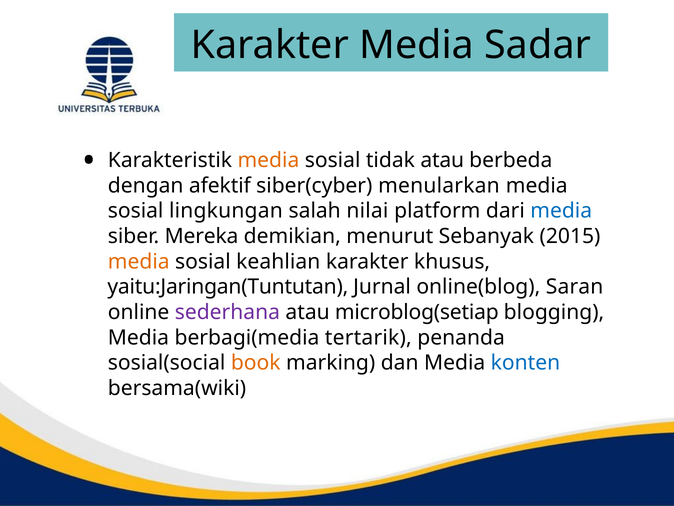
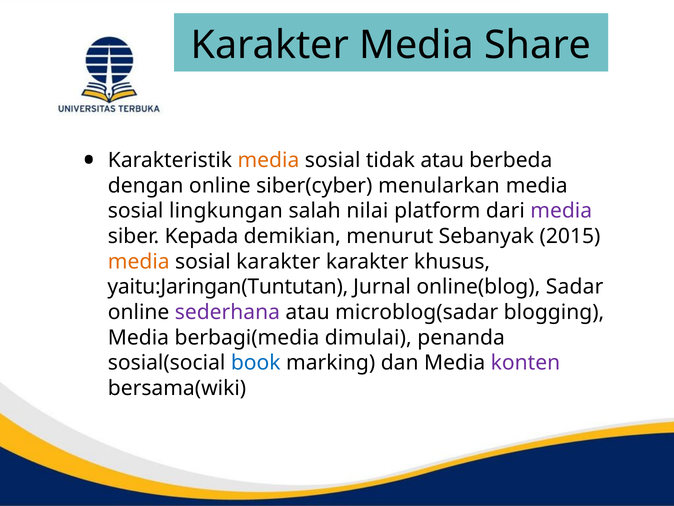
Sadar: Sadar -> Share
dengan afektif: afektif -> online
media at (561, 211) colour: blue -> purple
Mereka: Mereka -> Kepada
sosial keahlian: keahlian -> karakter
Saran: Saran -> Sadar
microblog(setiap: microblog(setiap -> microblog(sadar
tertarik: tertarik -> dimulai
book colour: orange -> blue
konten colour: blue -> purple
